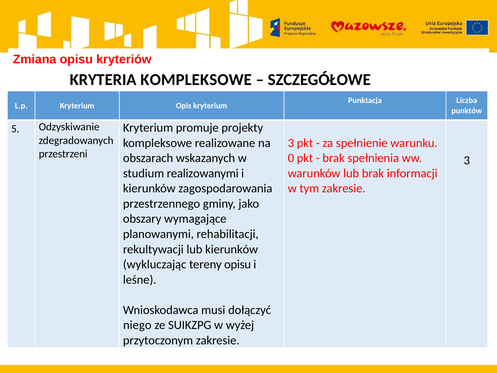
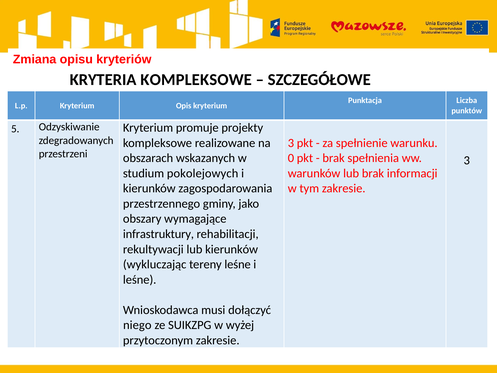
realizowanymi: realizowanymi -> pokolejowych
planowanymi: planowanymi -> infrastruktury
tereny opisu: opisu -> leśne
